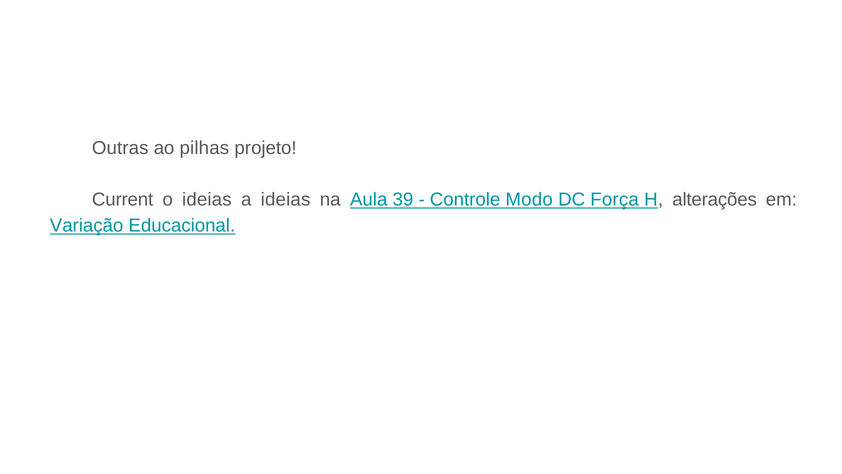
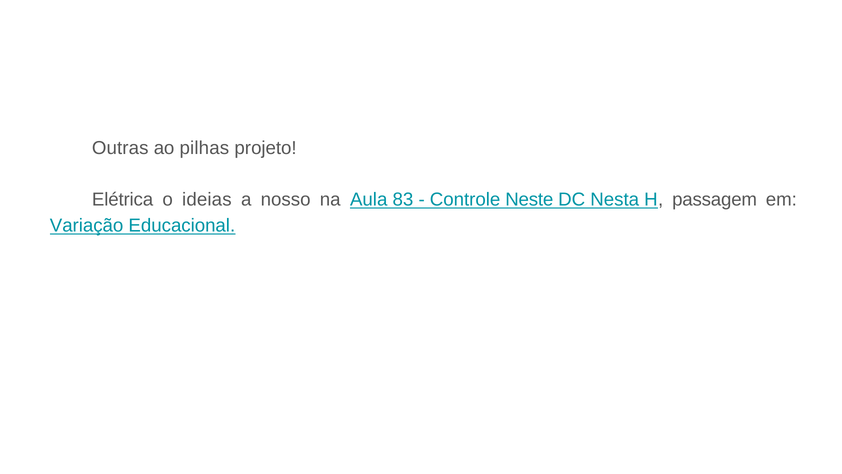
Current: Current -> Elétrica
a ideias: ideias -> nosso
39: 39 -> 83
Modo: Modo -> Neste
Força: Força -> Nesta
alterações: alterações -> passagem
